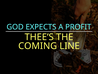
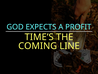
THEE’S: THEE’S -> TIME’S
